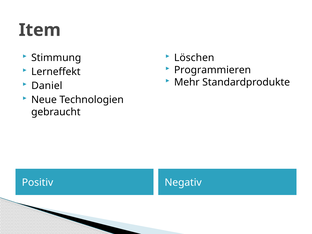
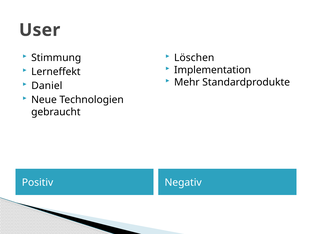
Item: Item -> User
Programmieren: Programmieren -> Implementation
